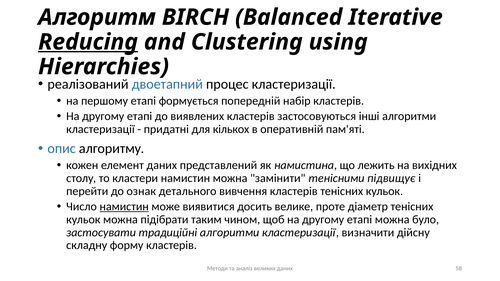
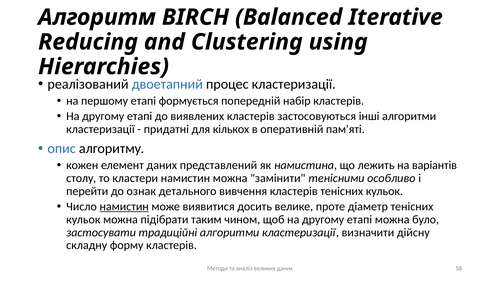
Reducing underline: present -> none
вихідних: вихідних -> варіантів
підвищує: підвищує -> особливо
